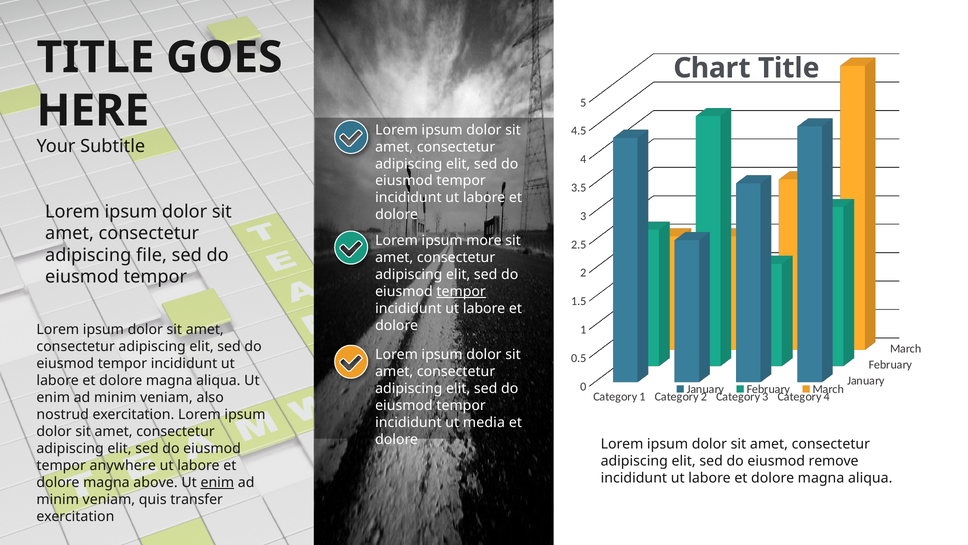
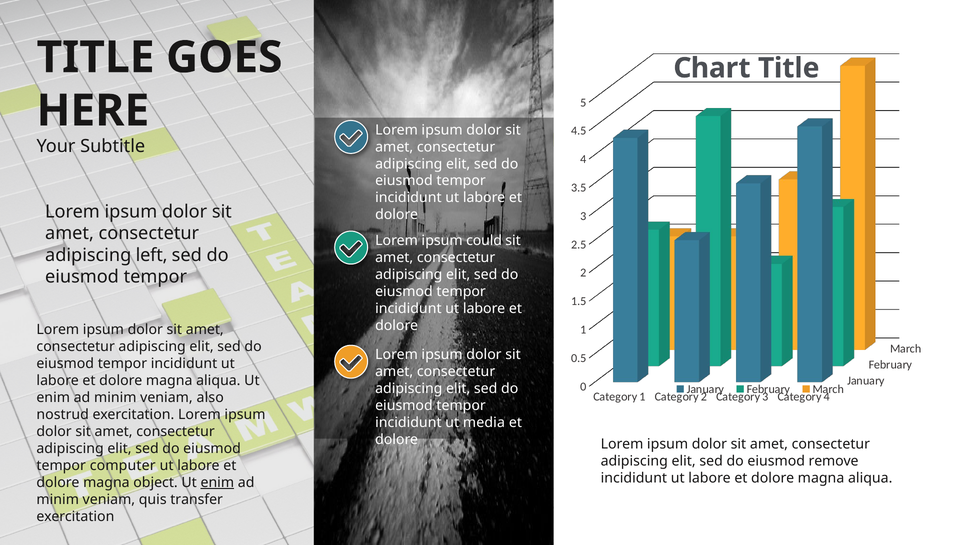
more: more -> could
file: file -> left
tempor at (461, 291) underline: present -> none
anywhere: anywhere -> computer
above: above -> object
